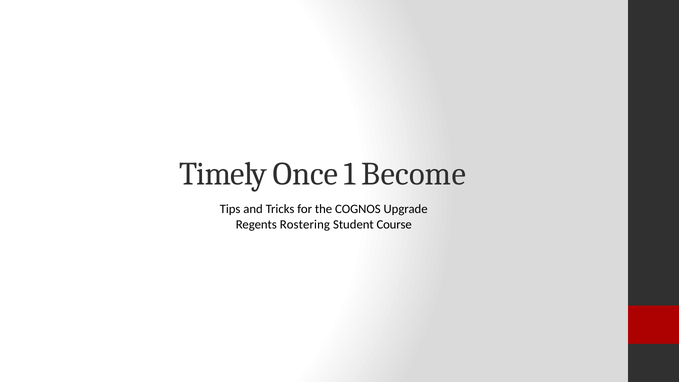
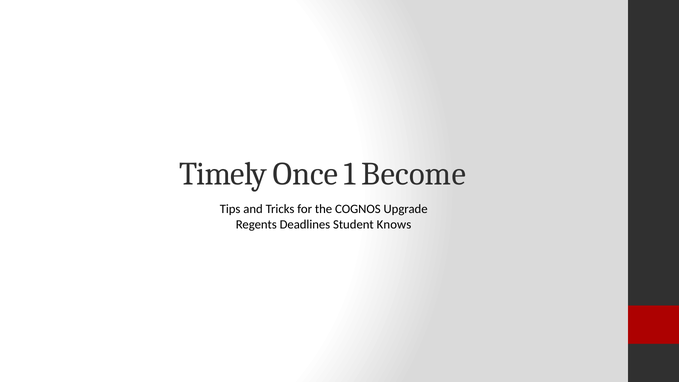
Rostering: Rostering -> Deadlines
Course: Course -> Knows
